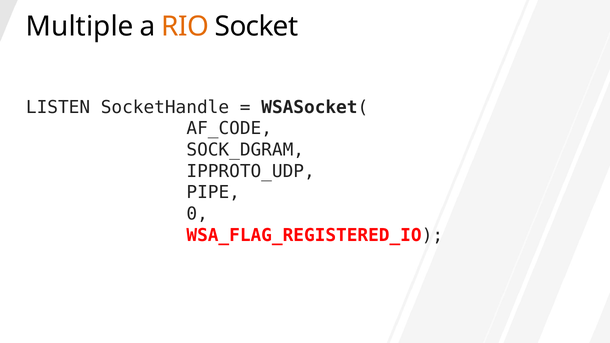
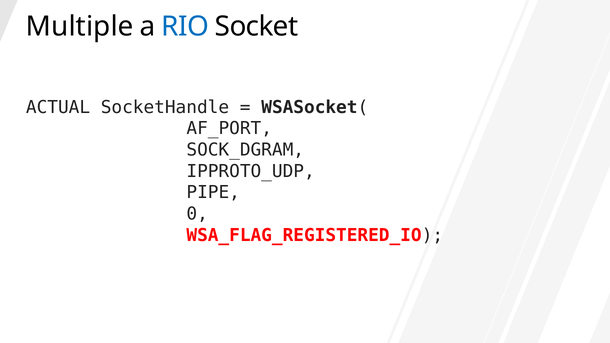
RIO colour: orange -> blue
LISTEN: LISTEN -> ACTUAL
AF_CODE: AF_CODE -> AF_PORT
